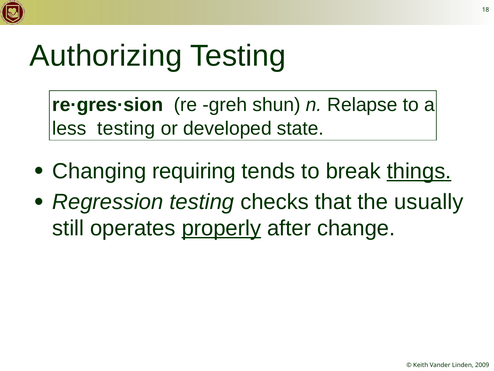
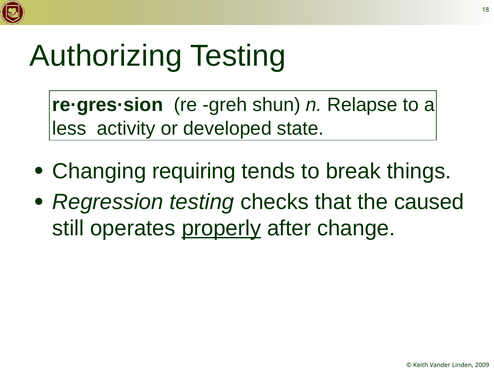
less testing: testing -> activity
things underline: present -> none
usually: usually -> caused
